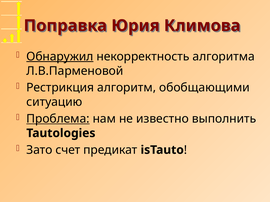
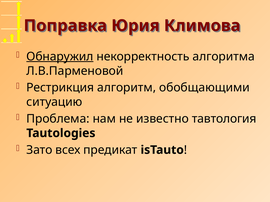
Проблема underline: present -> none
выполнить: выполнить -> тавтология
счет: счет -> всех
